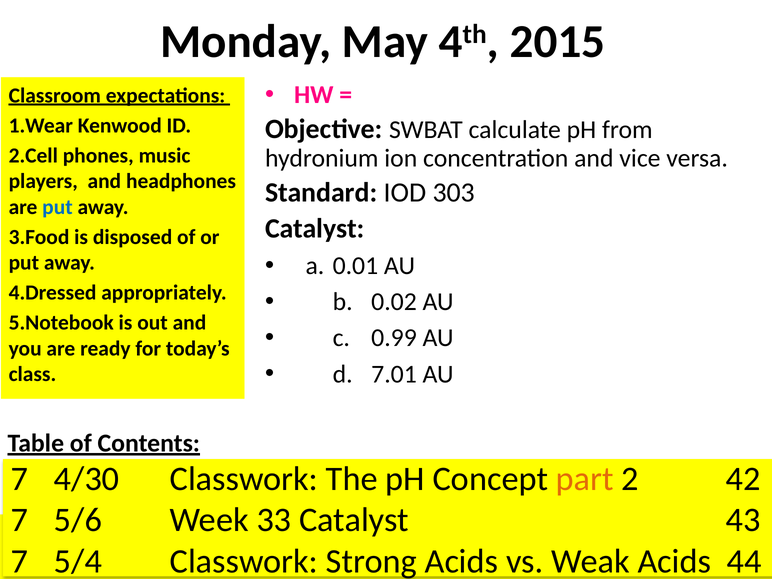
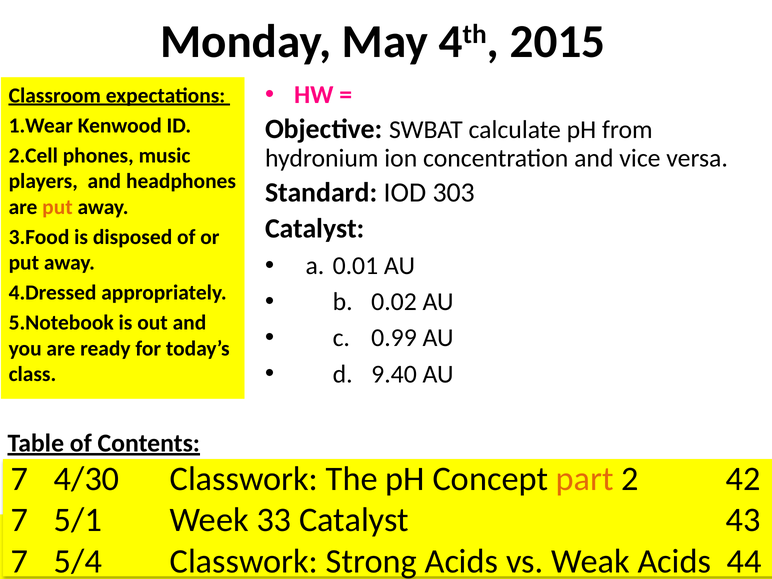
put at (57, 207) colour: blue -> orange
7.01: 7.01 -> 9.40
5/6: 5/6 -> 5/1
